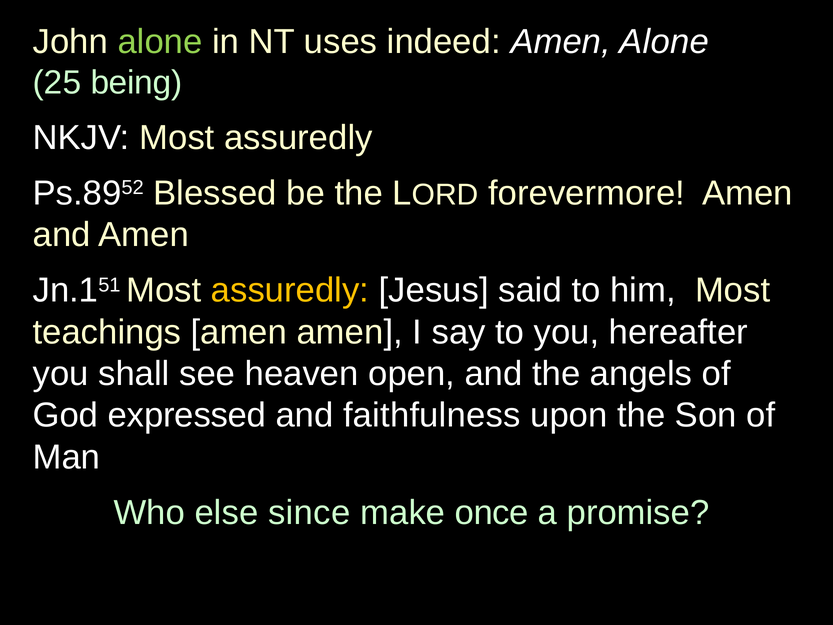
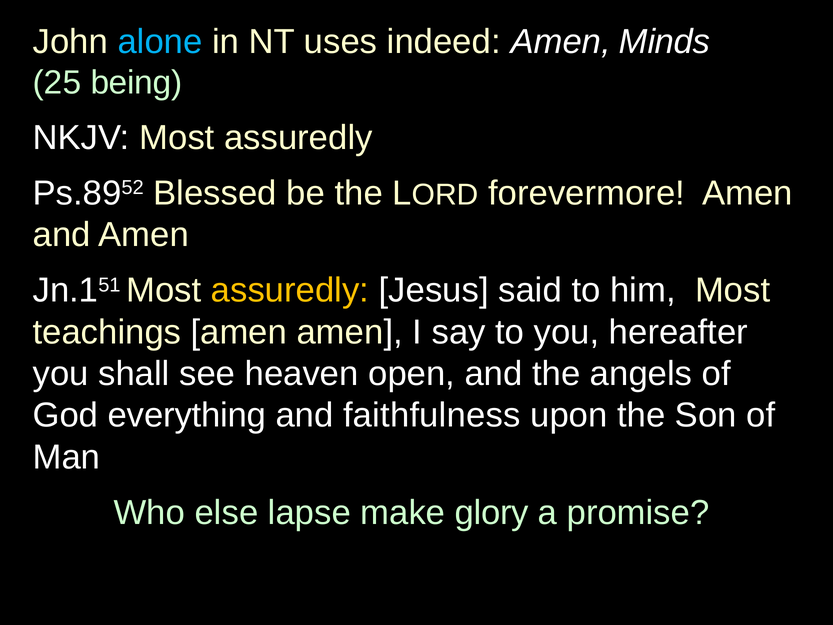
alone at (160, 42) colour: light green -> light blue
Amen Alone: Alone -> Minds
expressed: expressed -> everything
since: since -> lapse
once: once -> glory
